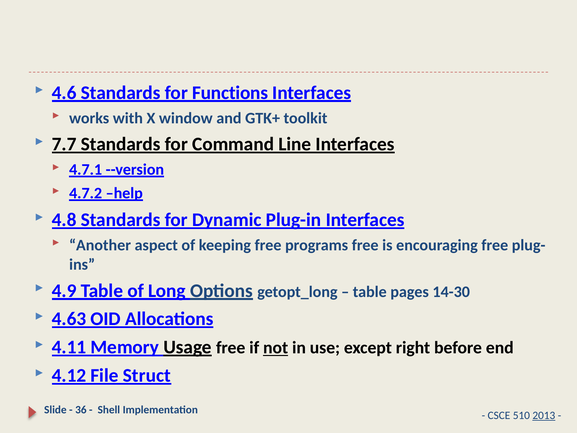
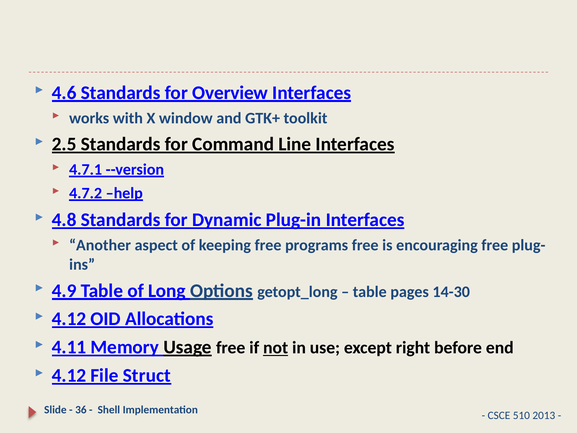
Functions: Functions -> Overview
7.7: 7.7 -> 2.5
4.63 at (69, 319): 4.63 -> 4.12
2013 underline: present -> none
